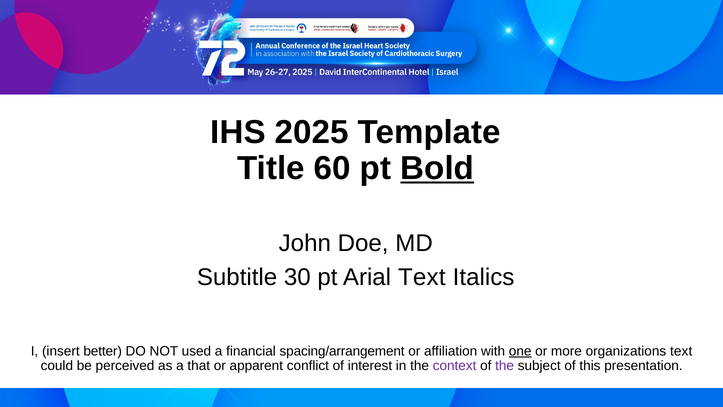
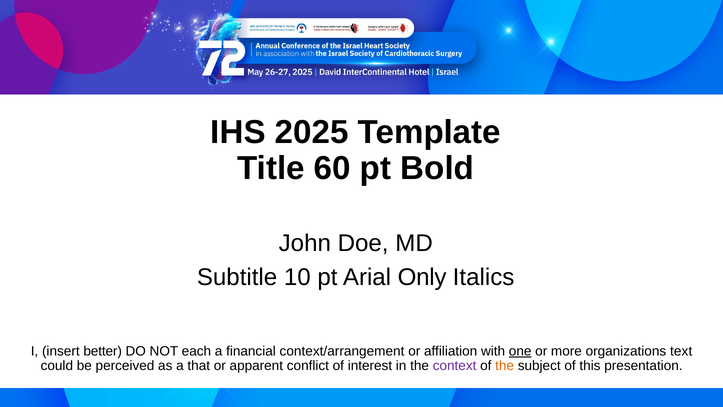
Bold underline: present -> none
30: 30 -> 10
Arial Text: Text -> Only
used: used -> each
spacing/arrangement: spacing/arrangement -> context/arrangement
the at (505, 365) colour: purple -> orange
